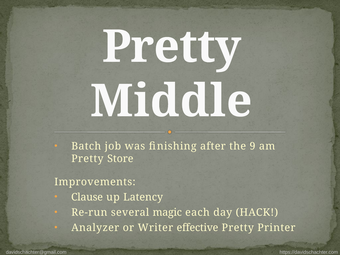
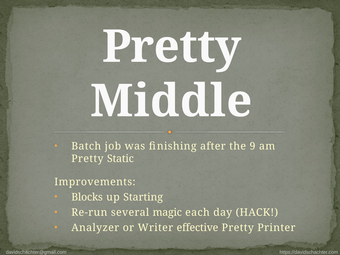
Store: Store -> Static
Clause: Clause -> Blocks
Latency: Latency -> Starting
